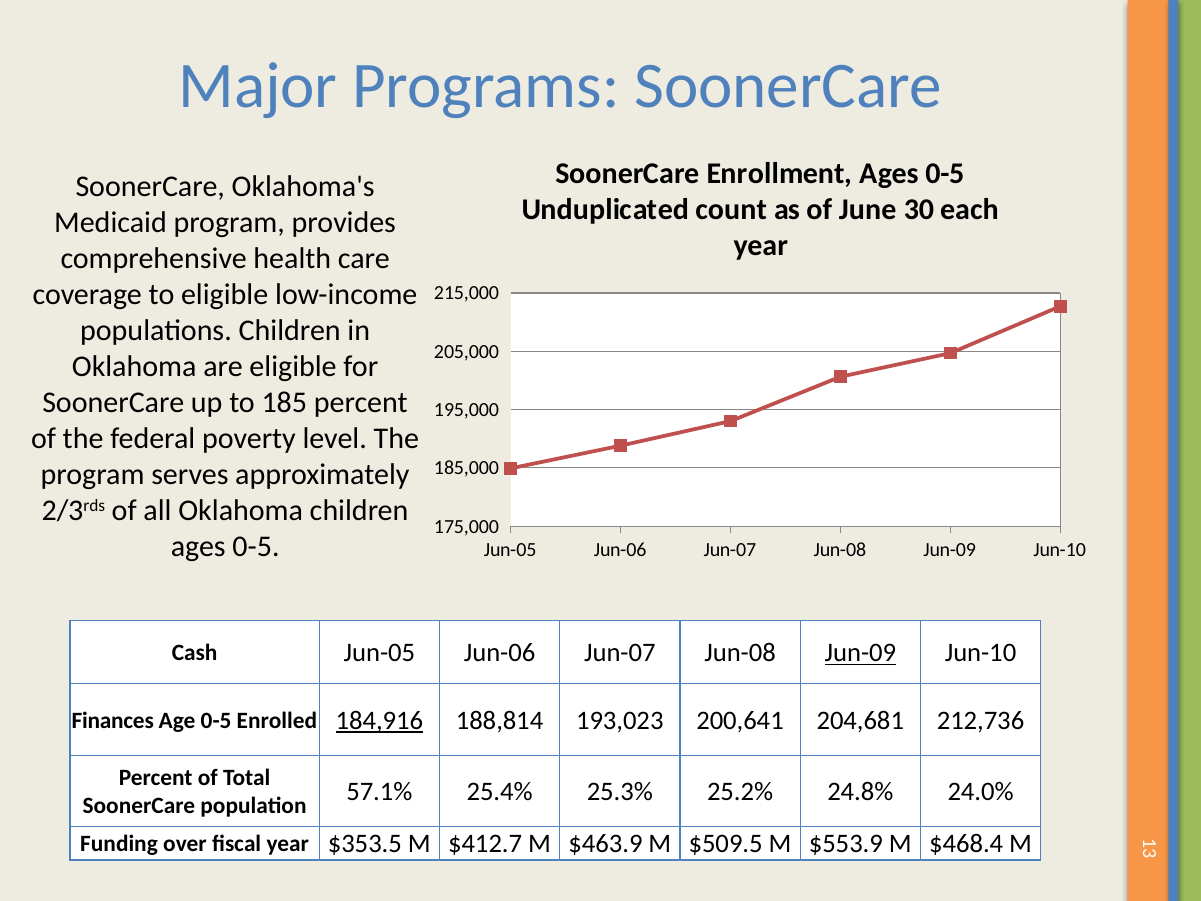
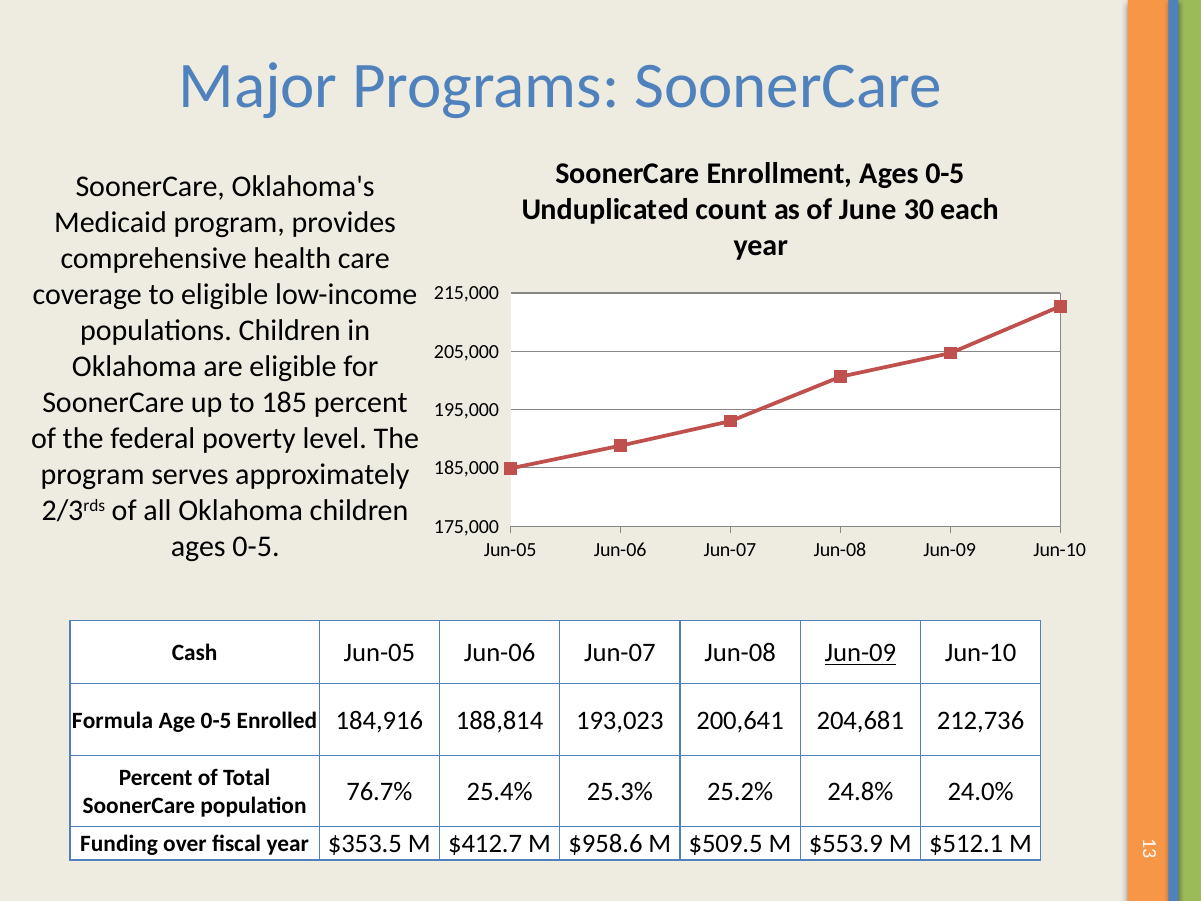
Finances: Finances -> Formula
184,916 underline: present -> none
57.1%: 57.1% -> 76.7%
$463.9: $463.9 -> $958.6
$468.4: $468.4 -> $512.1
